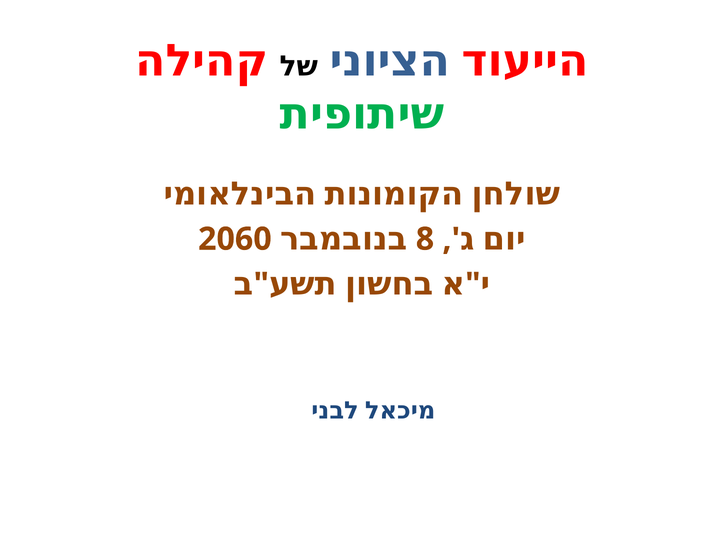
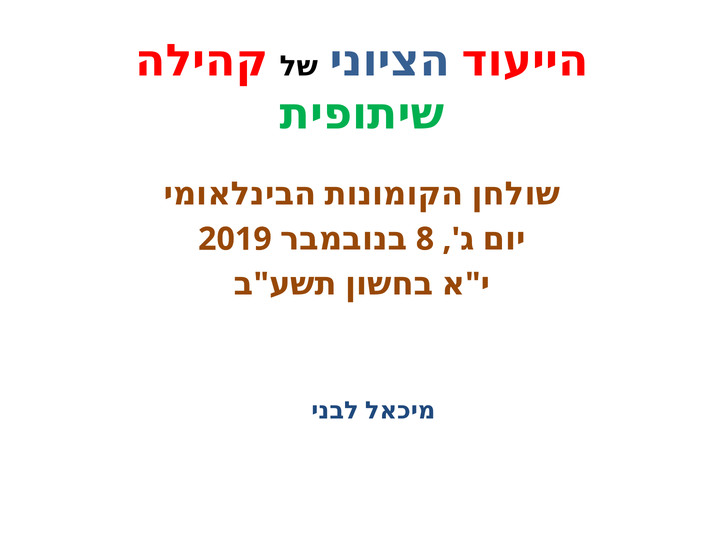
2060: 2060 -> 2019
